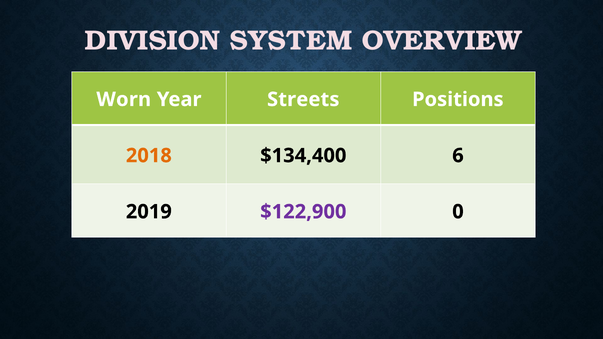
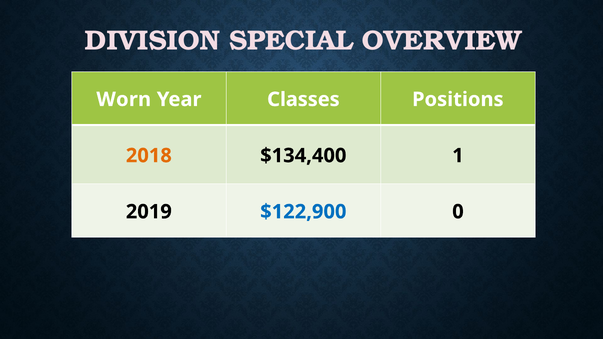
SYSTEM: SYSTEM -> SPECIAL
Streets: Streets -> Classes
6: 6 -> 1
$122,900 colour: purple -> blue
